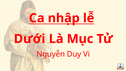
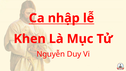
Dưới: Dưới -> Khen
